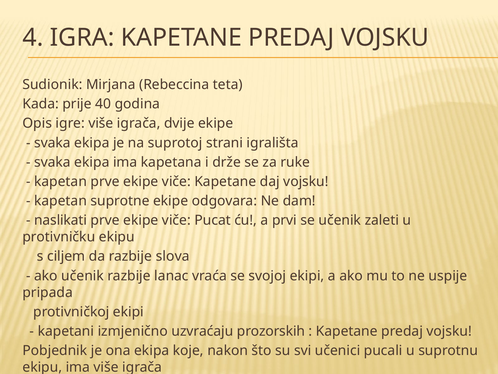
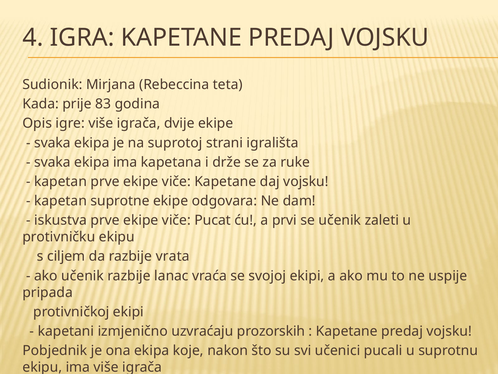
40: 40 -> 83
naslikati: naslikati -> iskustva
slova: slova -> vrata
